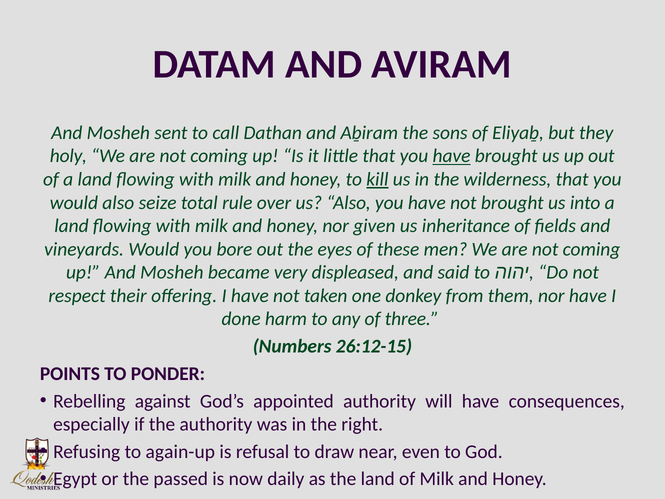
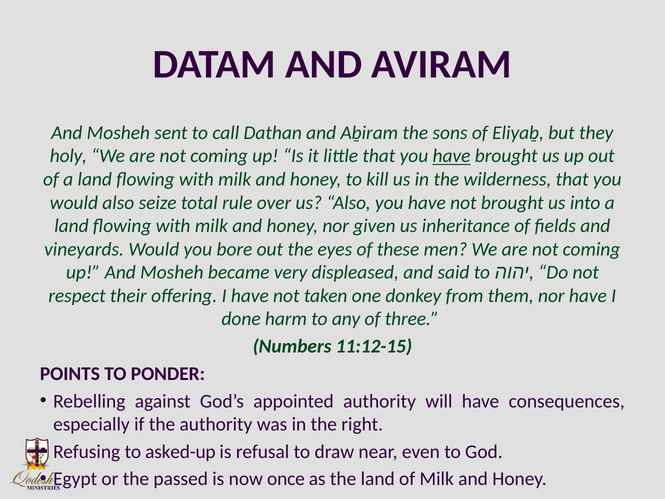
kill underline: present -> none
26:12-15: 26:12-15 -> 11:12-15
again-up: again-up -> asked-up
daily: daily -> once
